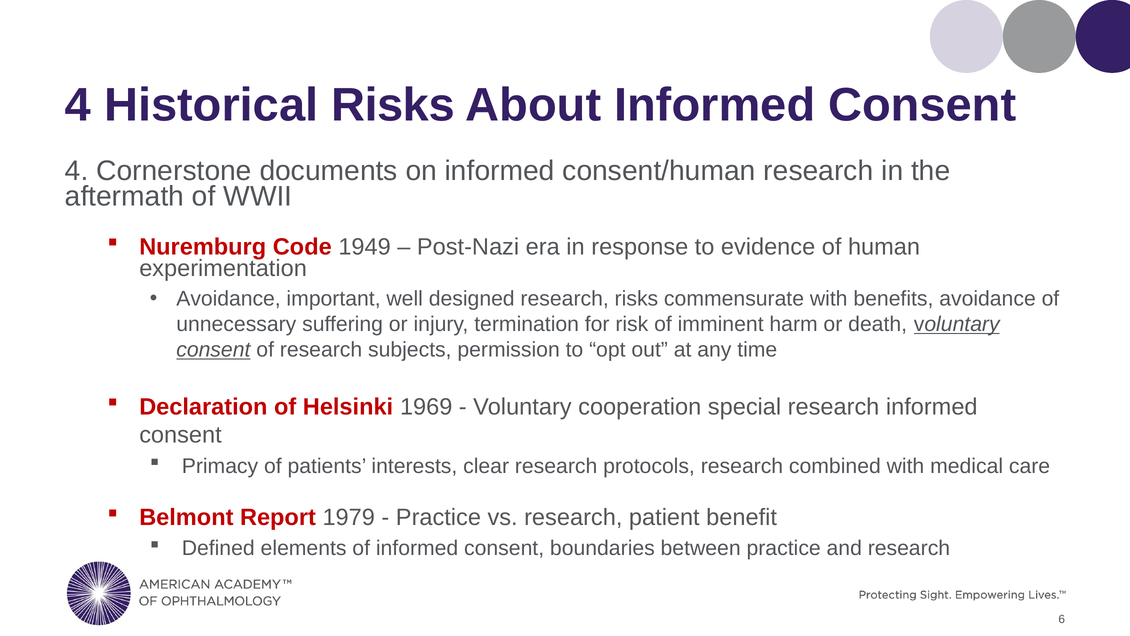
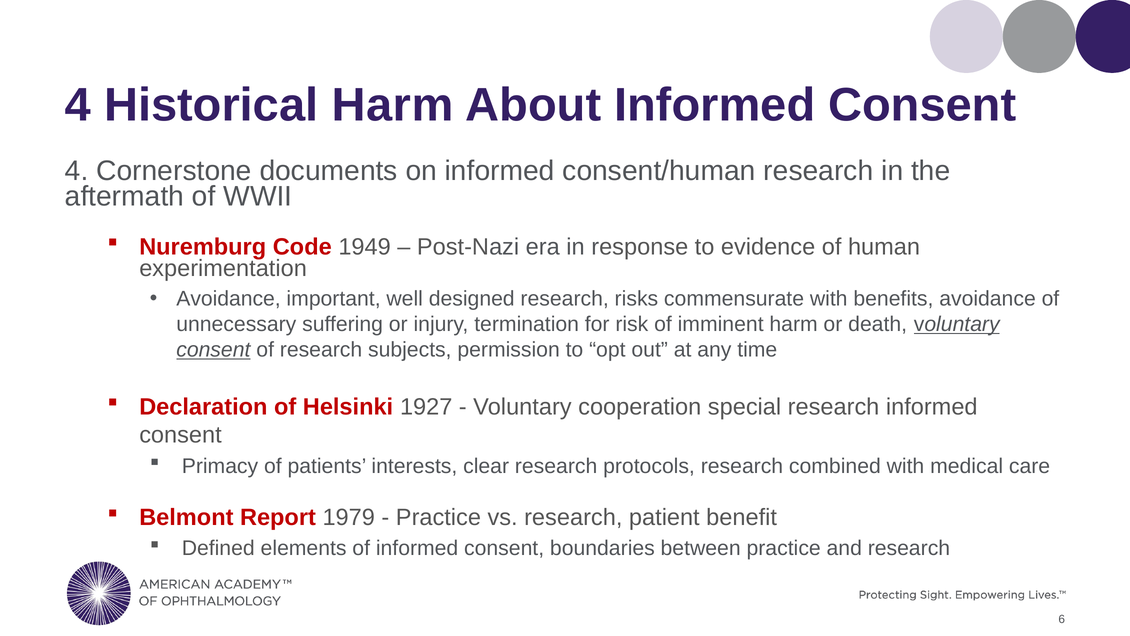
Historical Risks: Risks -> Harm
1969: 1969 -> 1927
